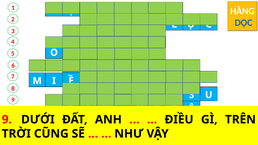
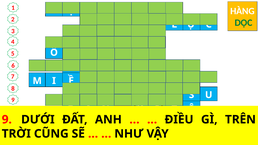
DỌC colour: blue -> green
